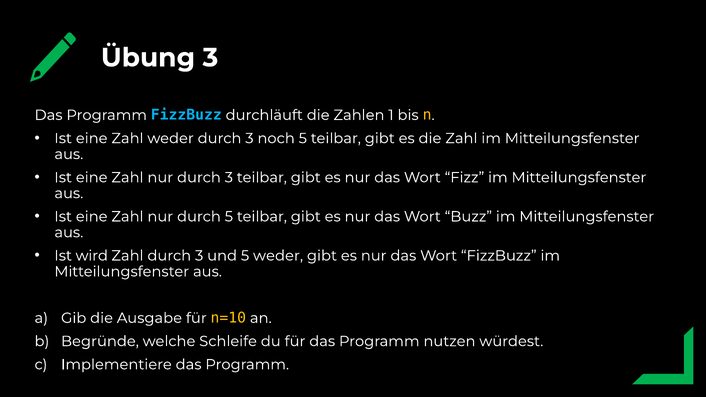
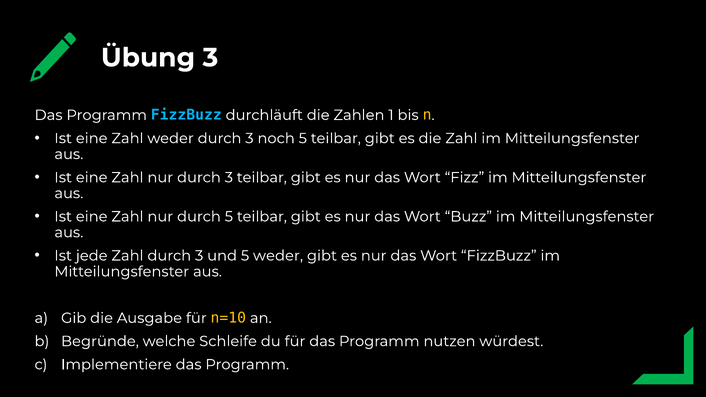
wird: wird -> jede
